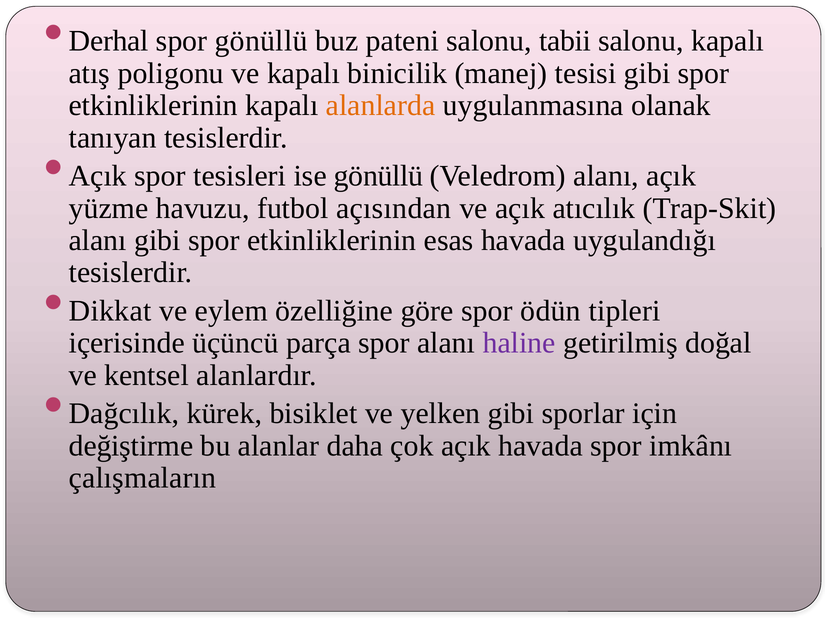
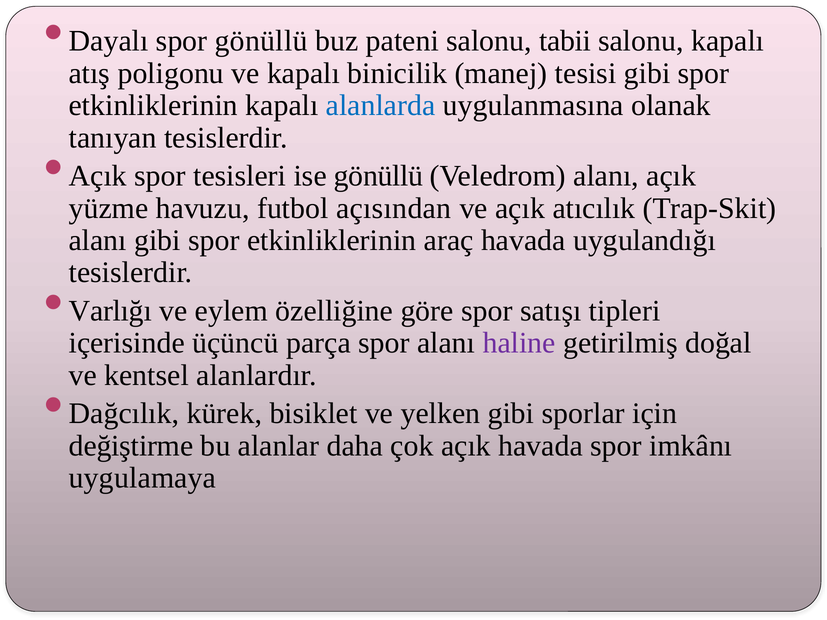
Derhal: Derhal -> Dayalı
alanlarda colour: orange -> blue
esas: esas -> araç
Dikkat: Dikkat -> Varlığı
ödün: ödün -> satışı
çalışmaların: çalışmaların -> uygulamaya
